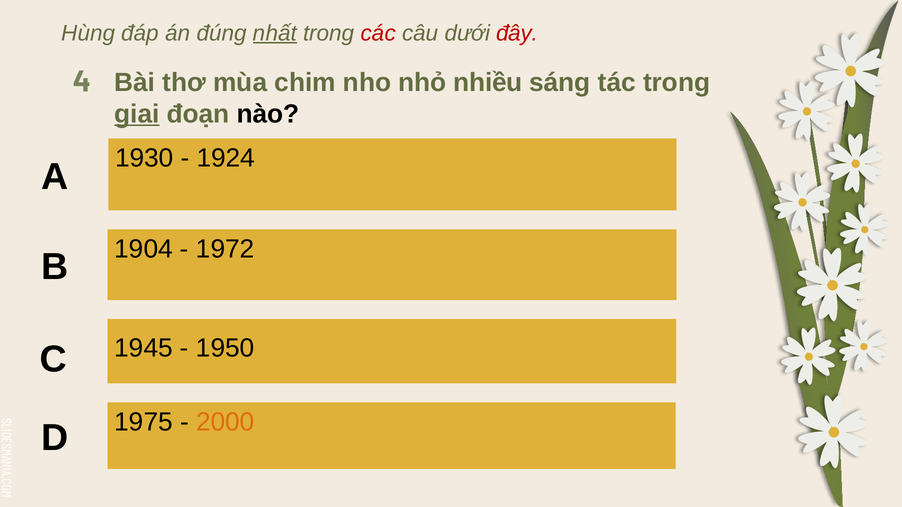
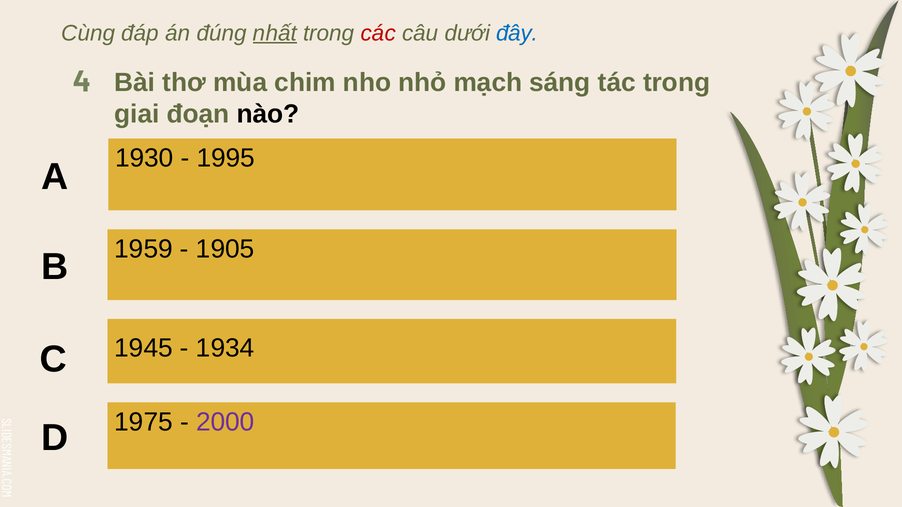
Hùng: Hùng -> Cùng
đây colour: red -> blue
nhiều: nhiều -> mạch
giai underline: present -> none
1924: 1924 -> 1995
1904: 1904 -> 1959
1972: 1972 -> 1905
1950: 1950 -> 1934
2000 colour: orange -> purple
